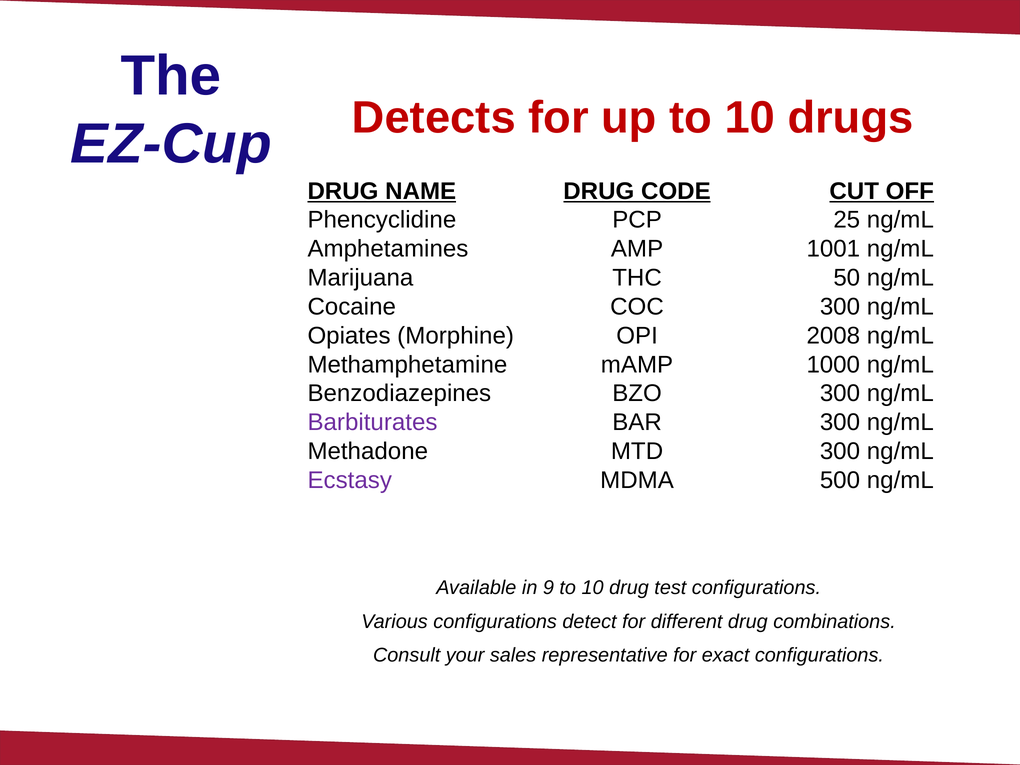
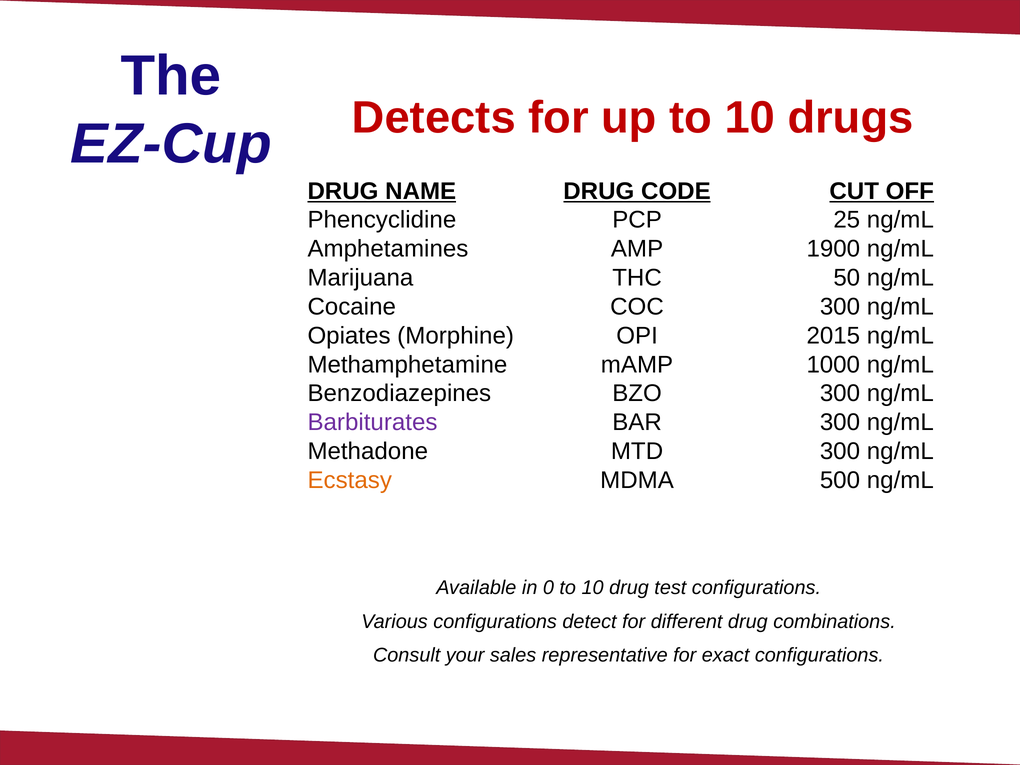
1001: 1001 -> 1900
2008: 2008 -> 2015
Ecstasy colour: purple -> orange
9: 9 -> 0
